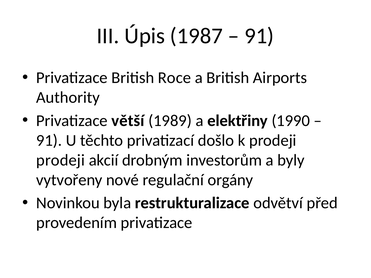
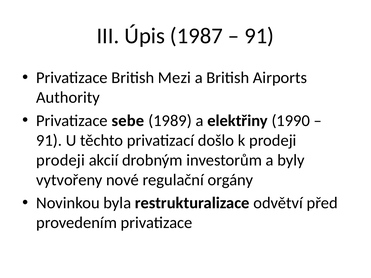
Roce: Roce -> Mezi
větší: větší -> sebe
